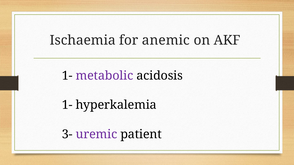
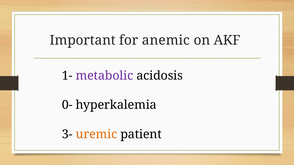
Ischaemia: Ischaemia -> Important
1- at (67, 105): 1- -> 0-
uremic colour: purple -> orange
